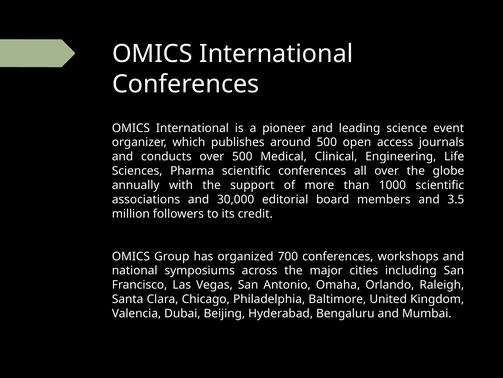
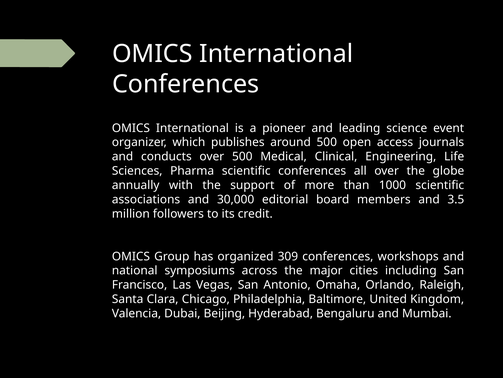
700: 700 -> 309
